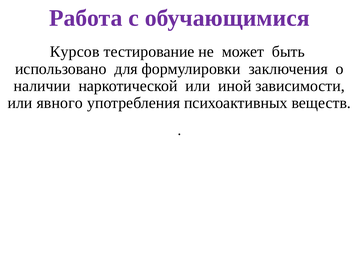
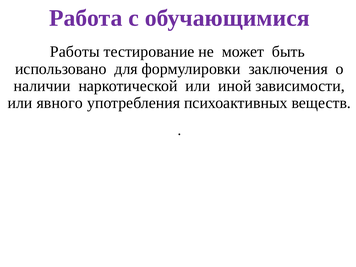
Курсов: Курсов -> Работы
